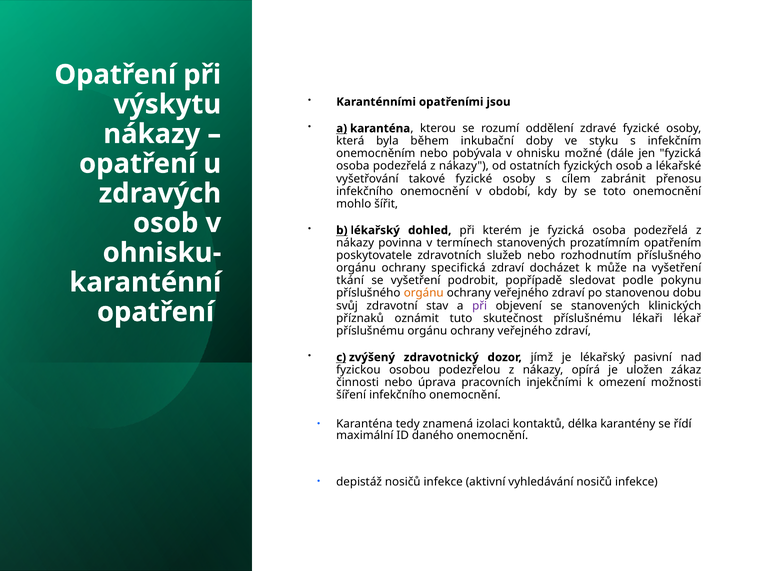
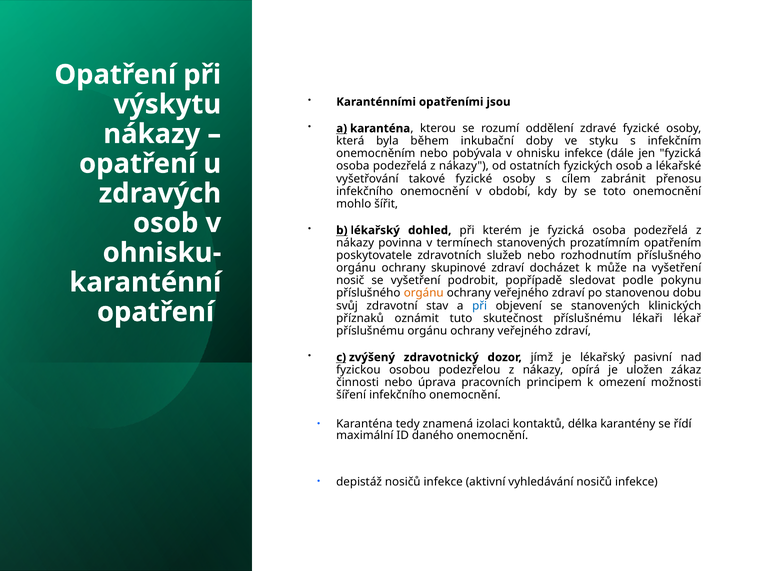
ohnisku možné: možné -> infekce
specifická: specifická -> skupinové
tkání: tkání -> nosič
při at (480, 306) colour: purple -> blue
injekčními: injekčními -> principem
